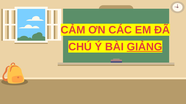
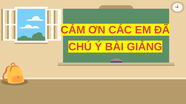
GIẢNG underline: present -> none
